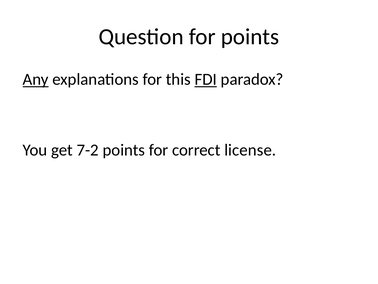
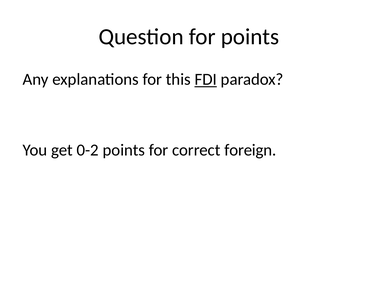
Any underline: present -> none
7-2: 7-2 -> 0-2
license: license -> foreign
